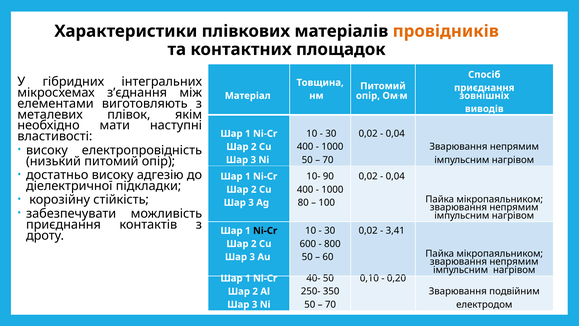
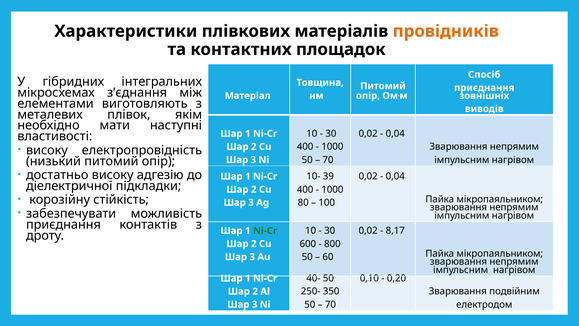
90: 90 -> 39
3,41: 3,41 -> 8,17
Ni-Cr at (265, 230) colour: black -> green
